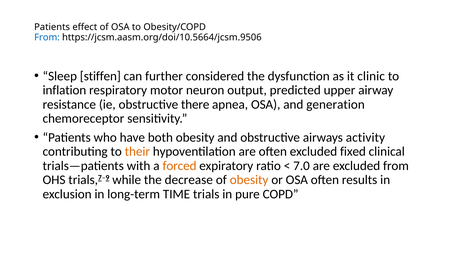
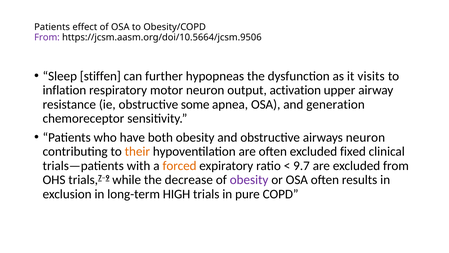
From at (47, 37) colour: blue -> purple
considered: considered -> hypopneas
clinic: clinic -> visits
predicted: predicted -> activation
there: there -> some
airways activity: activity -> neuron
7.0: 7.0 -> 9.7
obesity at (249, 180) colour: orange -> purple
TIME: TIME -> HIGH
